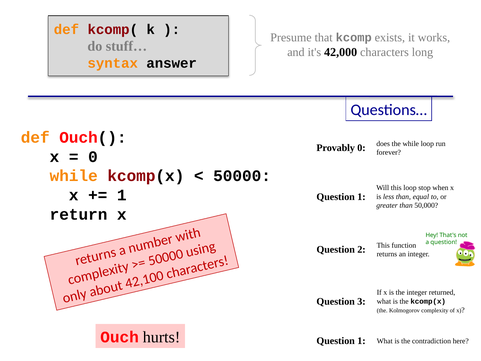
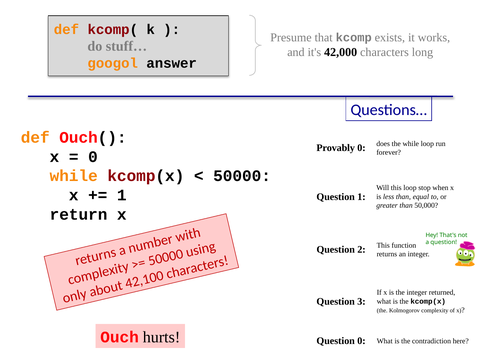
syntax: syntax -> googol
1 at (361, 341): 1 -> 0
